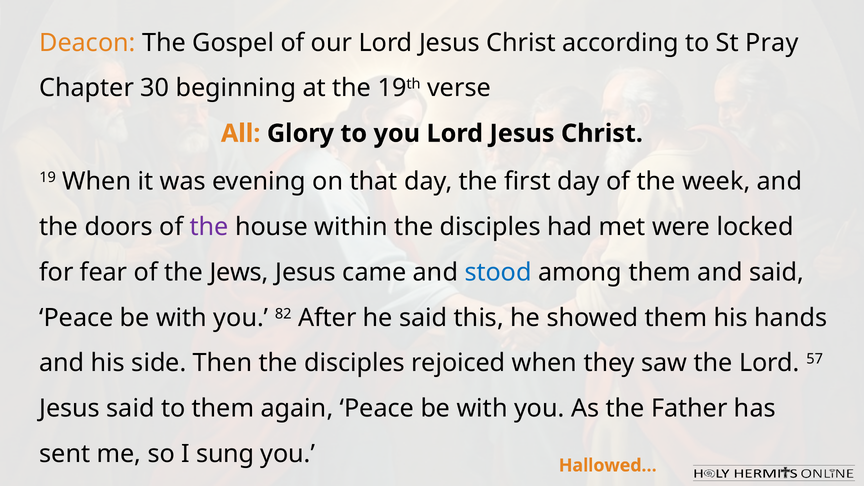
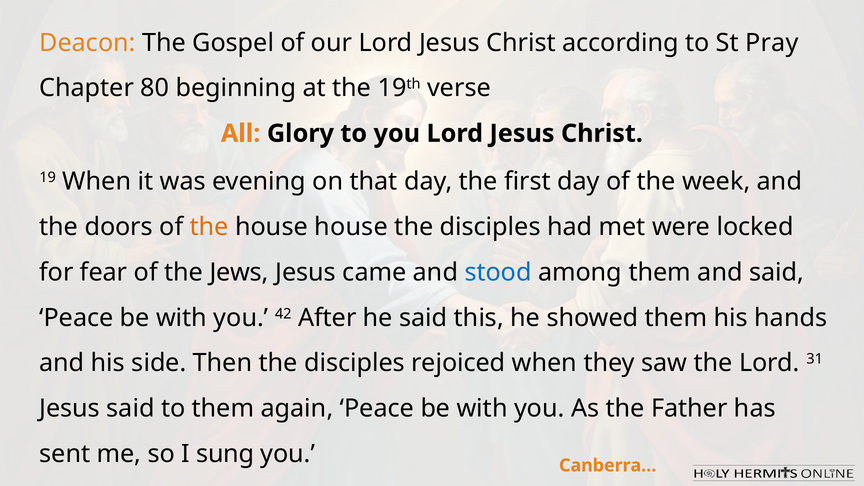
30: 30 -> 80
the at (209, 227) colour: purple -> orange
house within: within -> house
82: 82 -> 42
57: 57 -> 31
Hallowed…: Hallowed… -> Canberra…
